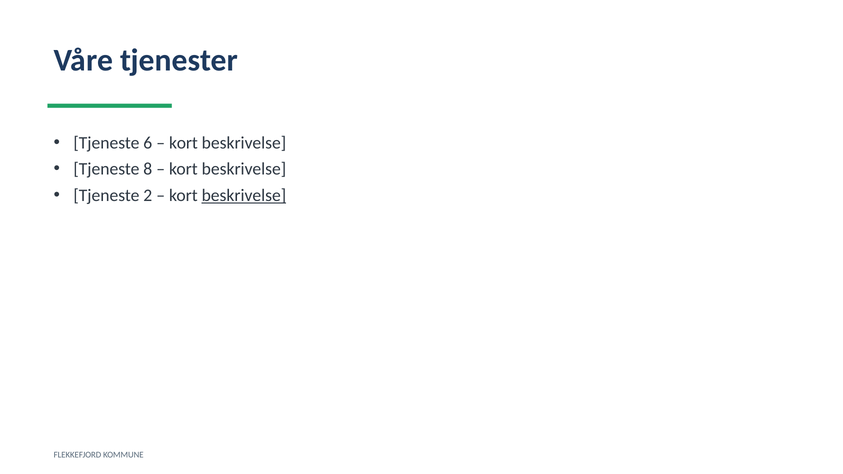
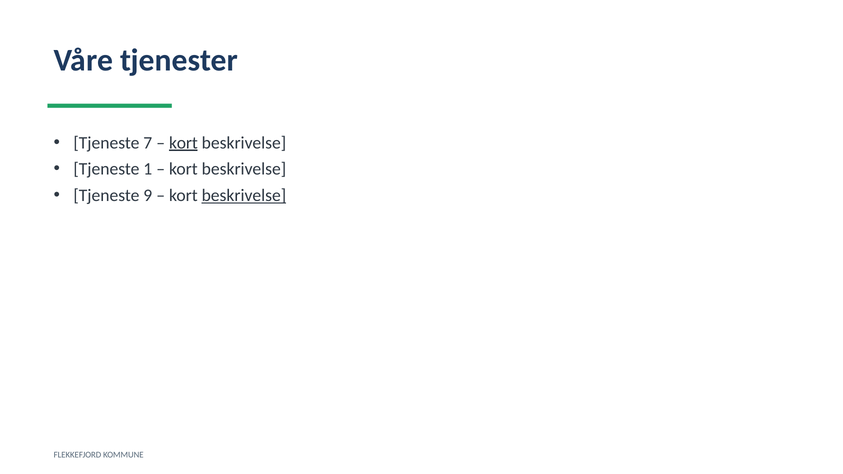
6: 6 -> 7
kort at (183, 143) underline: none -> present
8: 8 -> 1
2: 2 -> 9
